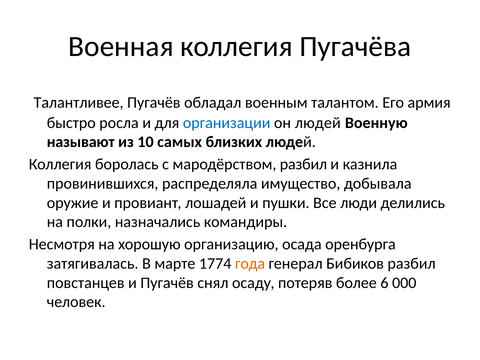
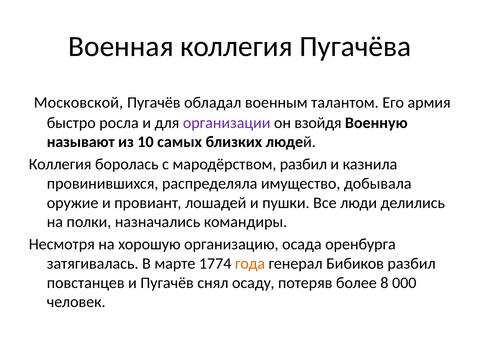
Талантливее: Талантливее -> Московской
организации colour: blue -> purple
он людей: людей -> взойдя
6: 6 -> 8
